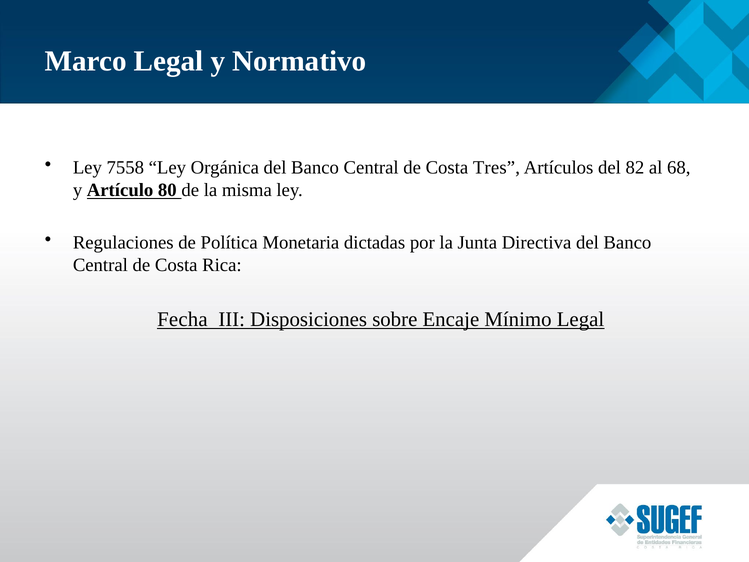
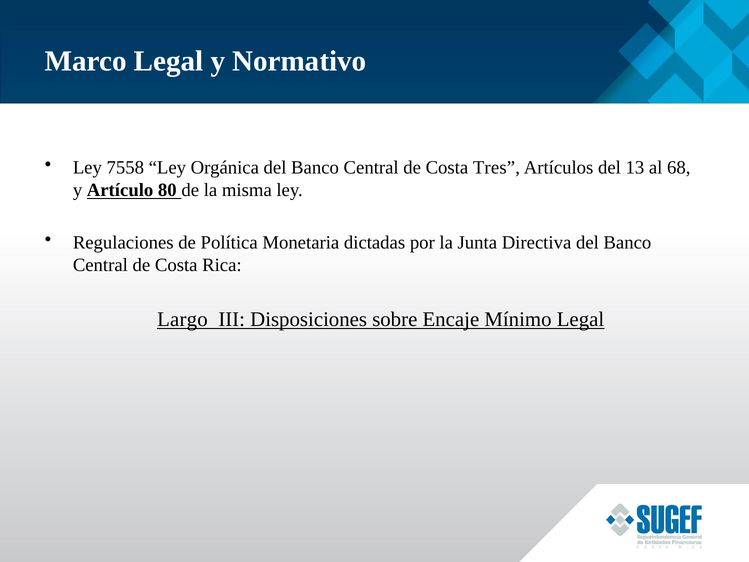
82: 82 -> 13
Fecha: Fecha -> Largo
